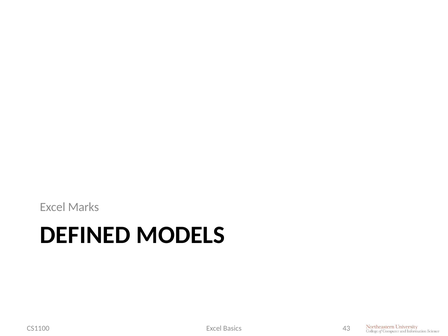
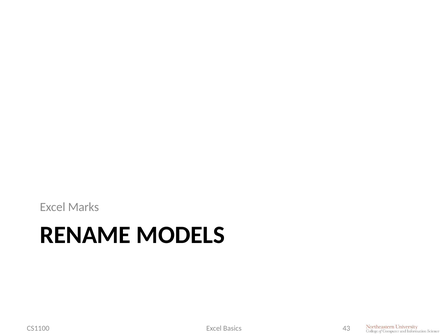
DEFINED: DEFINED -> RENAME
